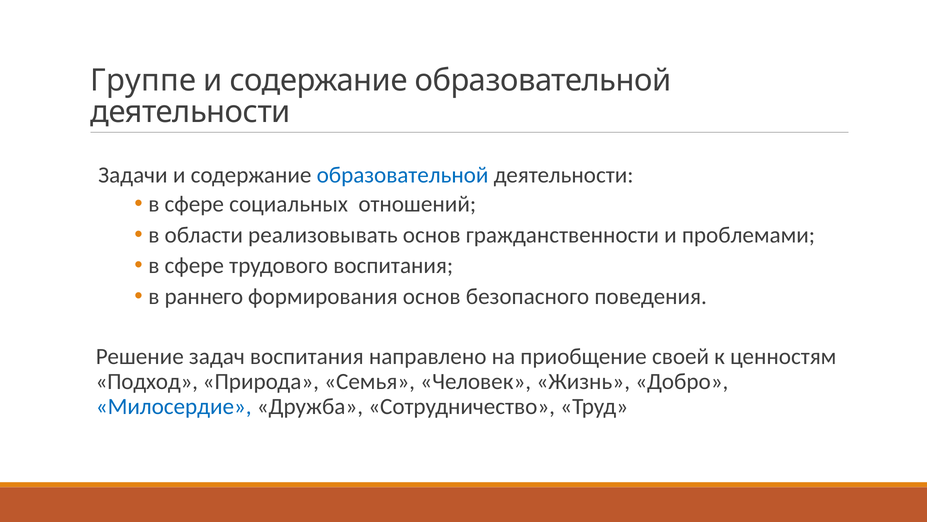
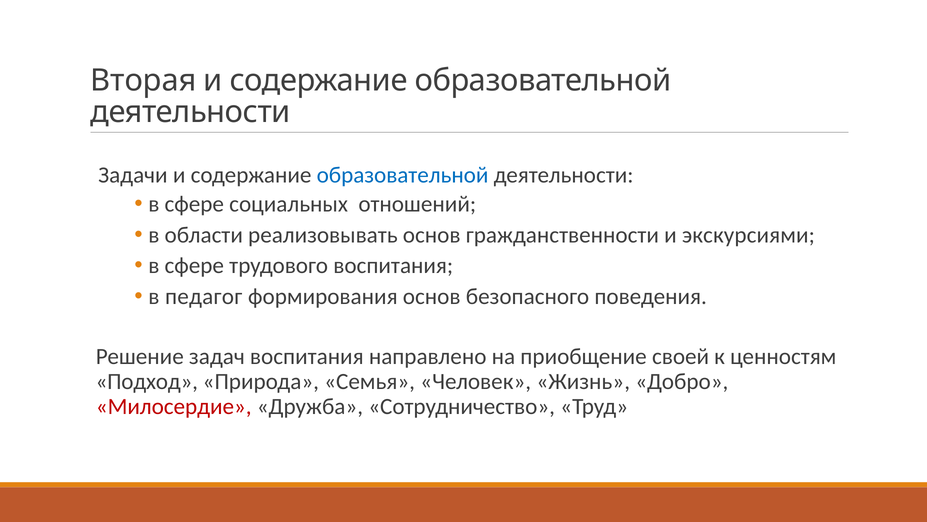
Группе: Группе -> Вторая
проблемами: проблемами -> экскурсиями
раннего: раннего -> педагог
Милосердие colour: blue -> red
